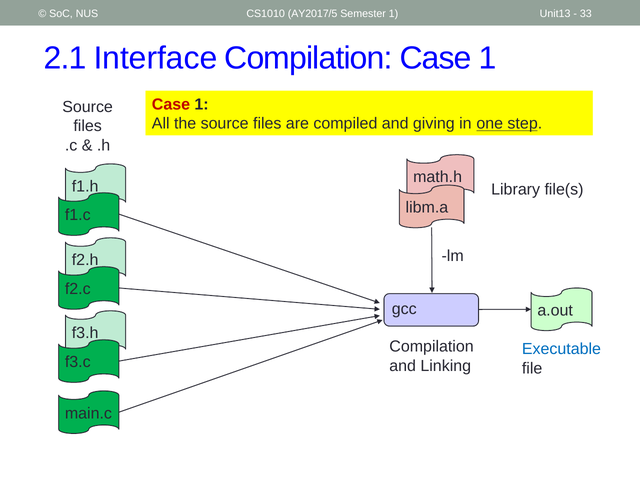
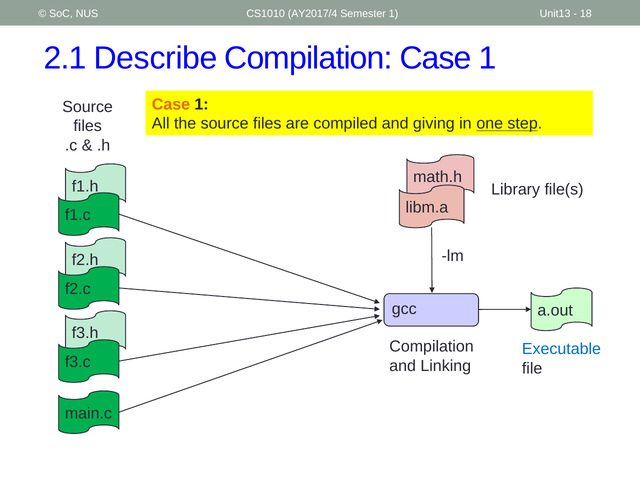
AY2017/5: AY2017/5 -> AY2017/4
33: 33 -> 18
Interface: Interface -> Describe
Case at (171, 105) colour: red -> orange
